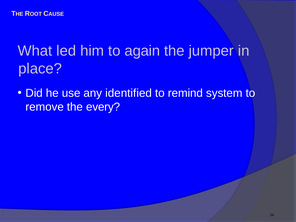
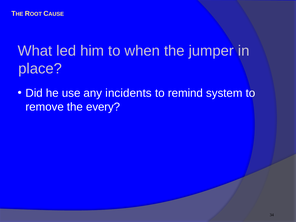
again: again -> when
identified: identified -> incidents
